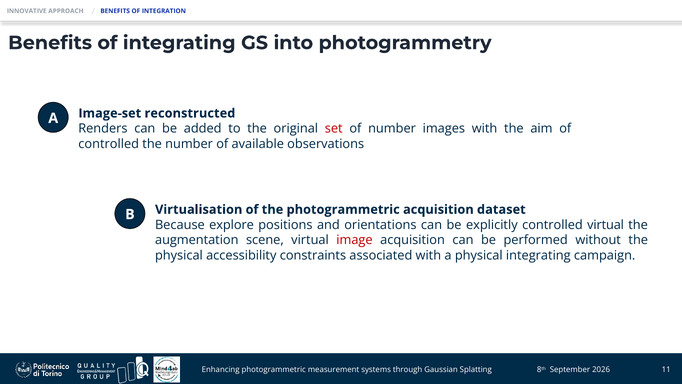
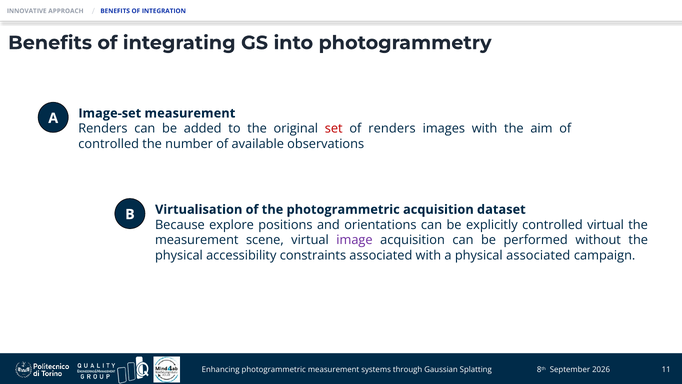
Image-set reconstructed: reconstructed -> measurement
of number: number -> renders
augmentation at (197, 240): augmentation -> measurement
image colour: red -> purple
physical integrating: integrating -> associated
